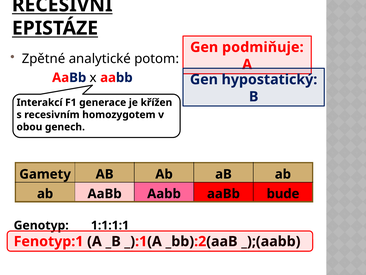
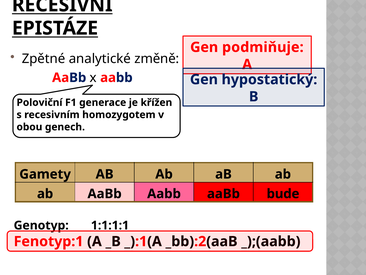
potom: potom -> změně
Interakcí: Interakcí -> Poloviční
